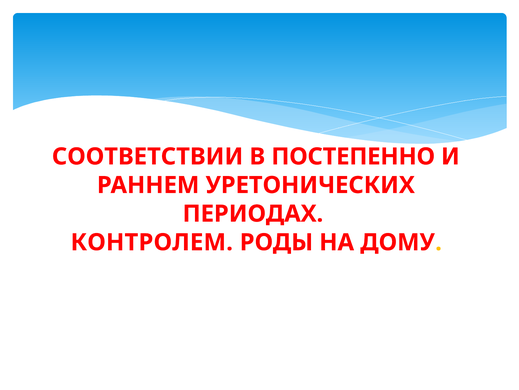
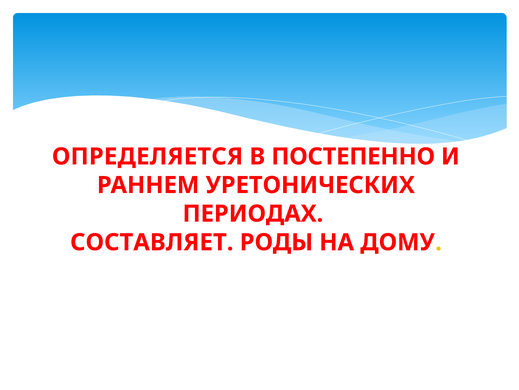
СООТВЕТСТВИИ: СООТВЕТСТВИИ -> ОПРЕДЕЛЯЕТСЯ
КОНТРОЛЕМ: КОНТРОЛЕМ -> СОСТАВЛЯЕТ
